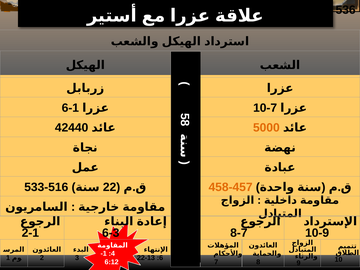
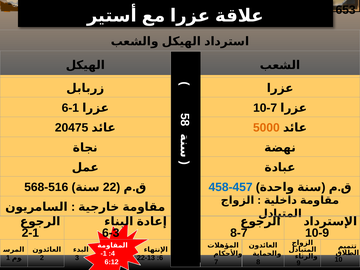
536: 536 -> 653
42440: 42440 -> 20475
533-516: 533-516 -> 568-516
458-457 colour: orange -> blue
